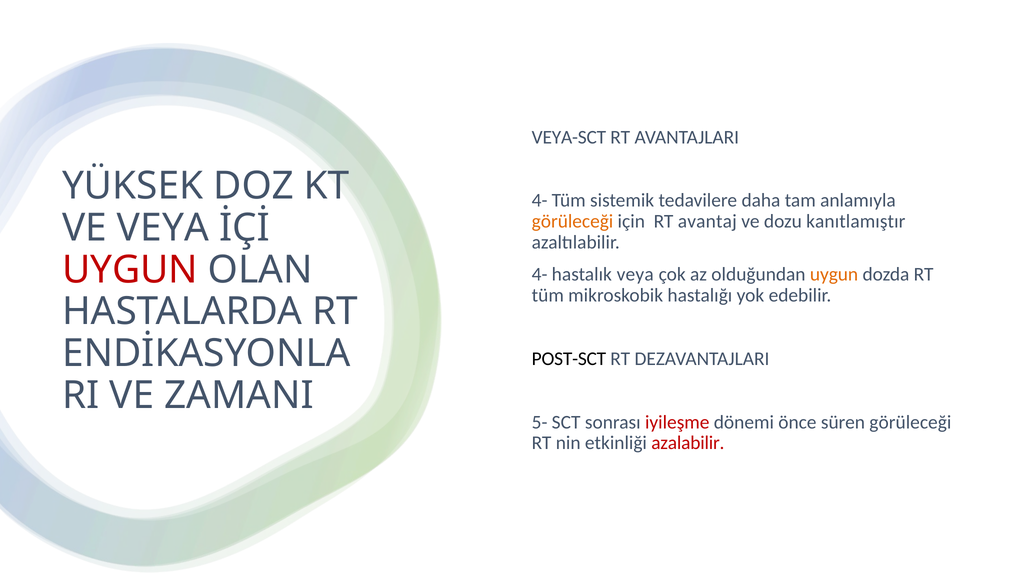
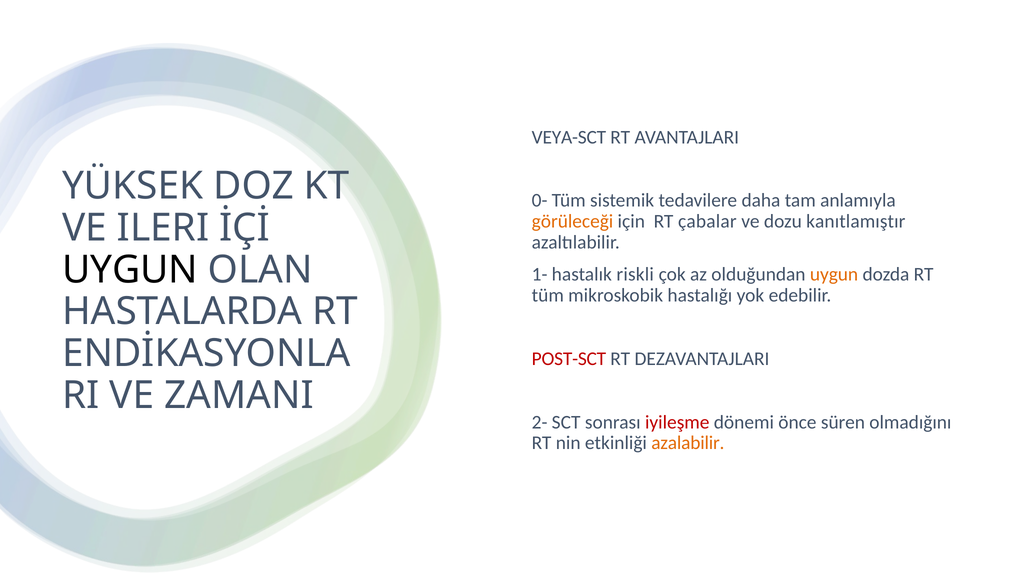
4- at (540, 201): 4- -> 0-
avantaj: avantaj -> çabalar
VE VEYA: VEYA -> ILERI
UYGUN at (130, 270) colour: red -> black
4- at (540, 274): 4- -> 1-
hastalık veya: veya -> riskli
POST-SCT colour: black -> red
5-: 5- -> 2-
süren görüleceği: görüleceği -> olmadığını
azalabilir colour: red -> orange
